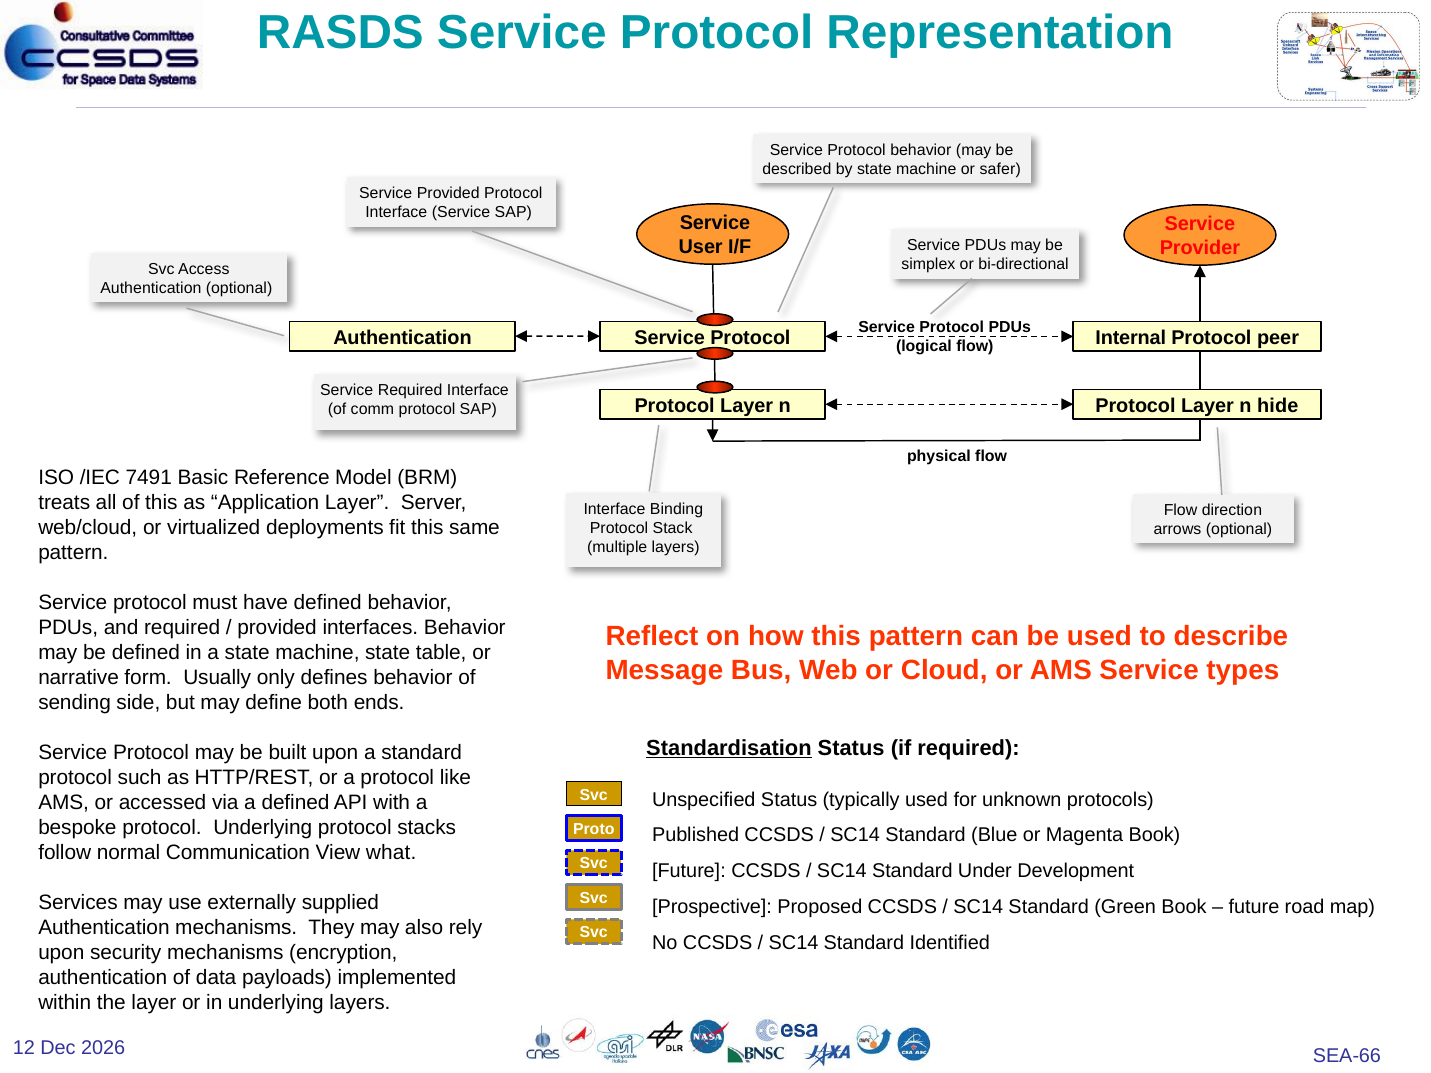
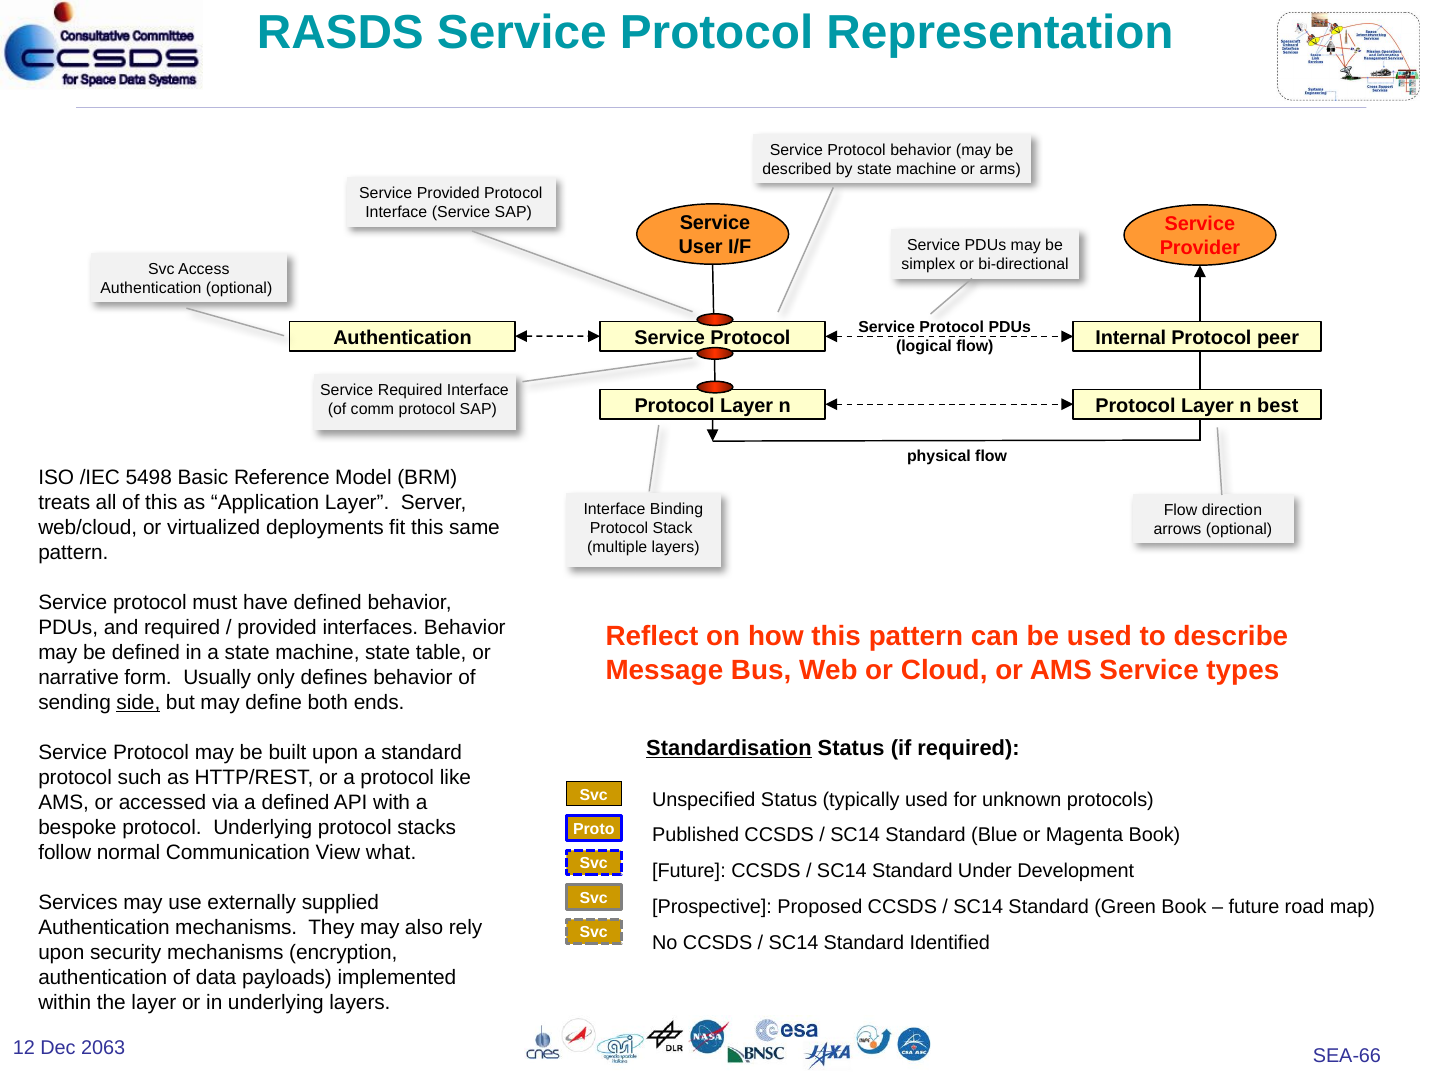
safer: safer -> arms
hide: hide -> best
7491: 7491 -> 5498
side underline: none -> present
2026: 2026 -> 2063
